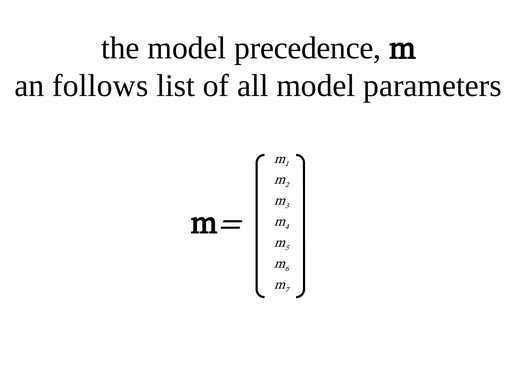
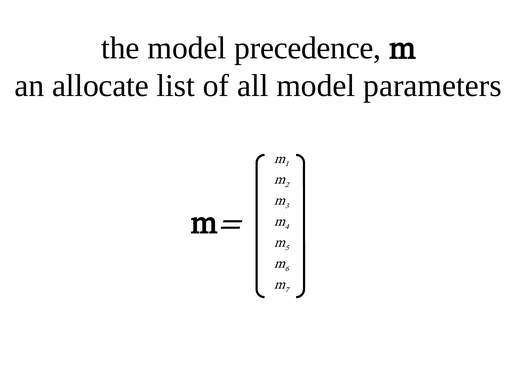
follows: follows -> allocate
